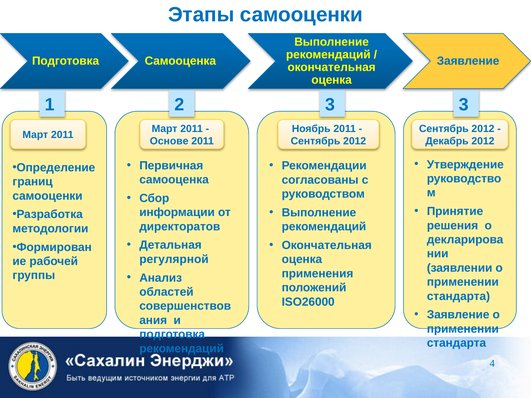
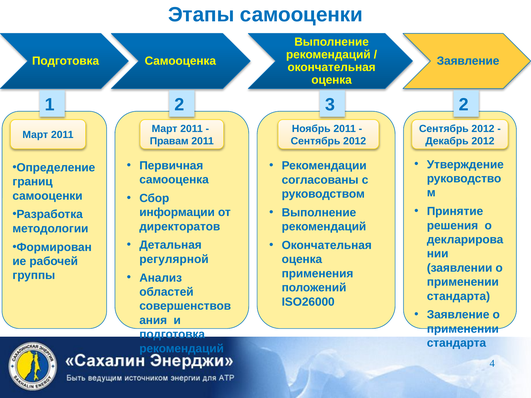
3 3: 3 -> 2
Основе: Основе -> Правам
